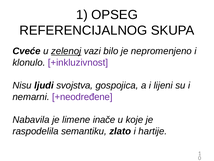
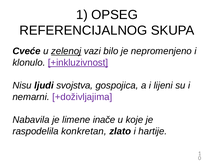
+inkluzivnost underline: none -> present
+neodređene: +neodređene -> +doživljajima
semantiku: semantiku -> konkretan
